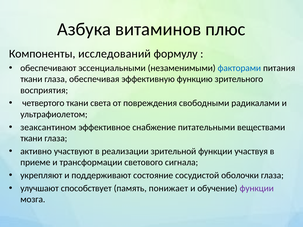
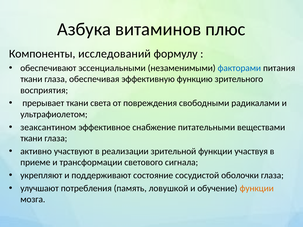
четвертого: четвертого -> прерывает
способствует: способствует -> потребления
понижает: понижает -> ловушкой
функции at (257, 188) colour: purple -> orange
